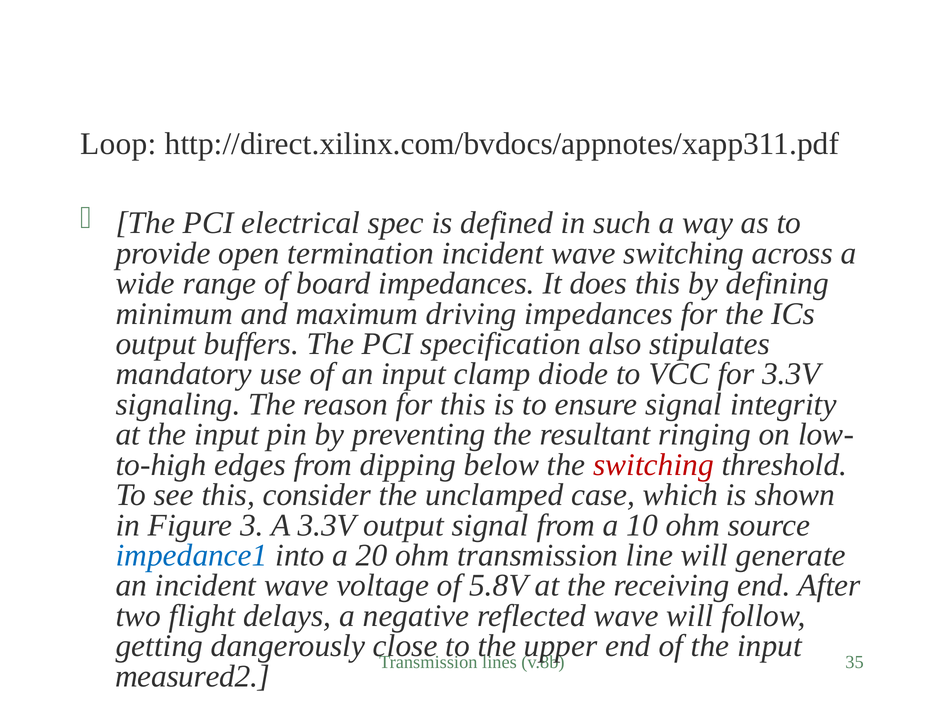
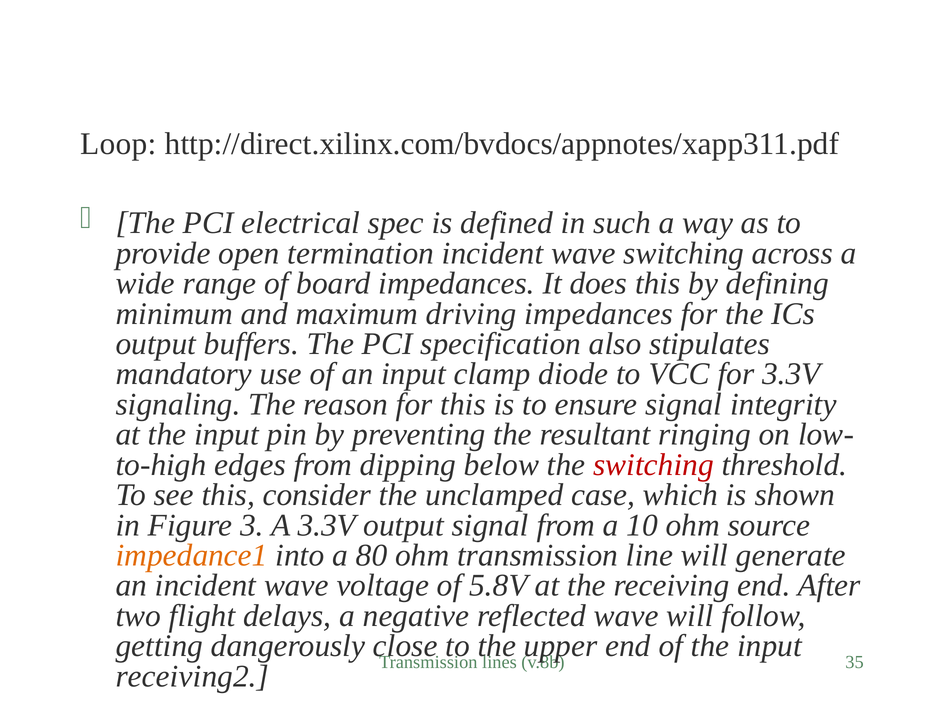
impedance1 colour: blue -> orange
20: 20 -> 80
measured2: measured2 -> receiving2
